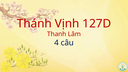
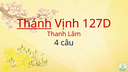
Thánh underline: none -> present
